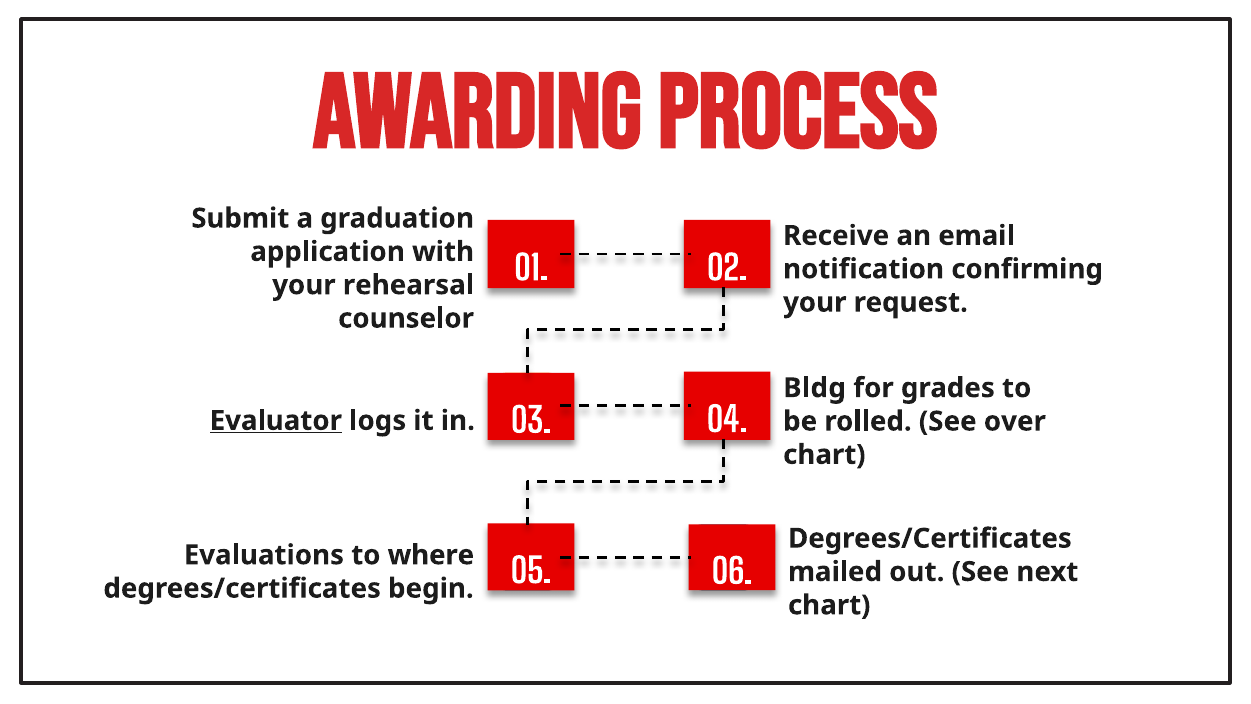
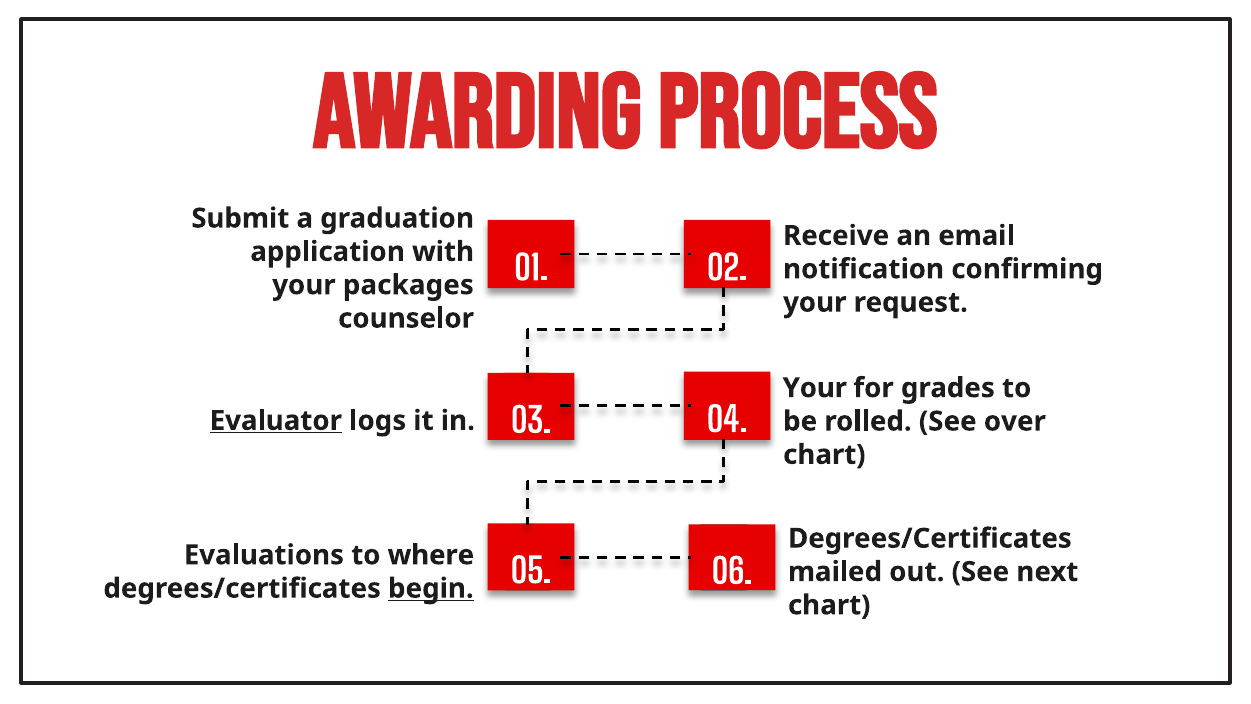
rehearsal: rehearsal -> packages
Bldg at (814, 388): Bldg -> Your
begin underline: none -> present
